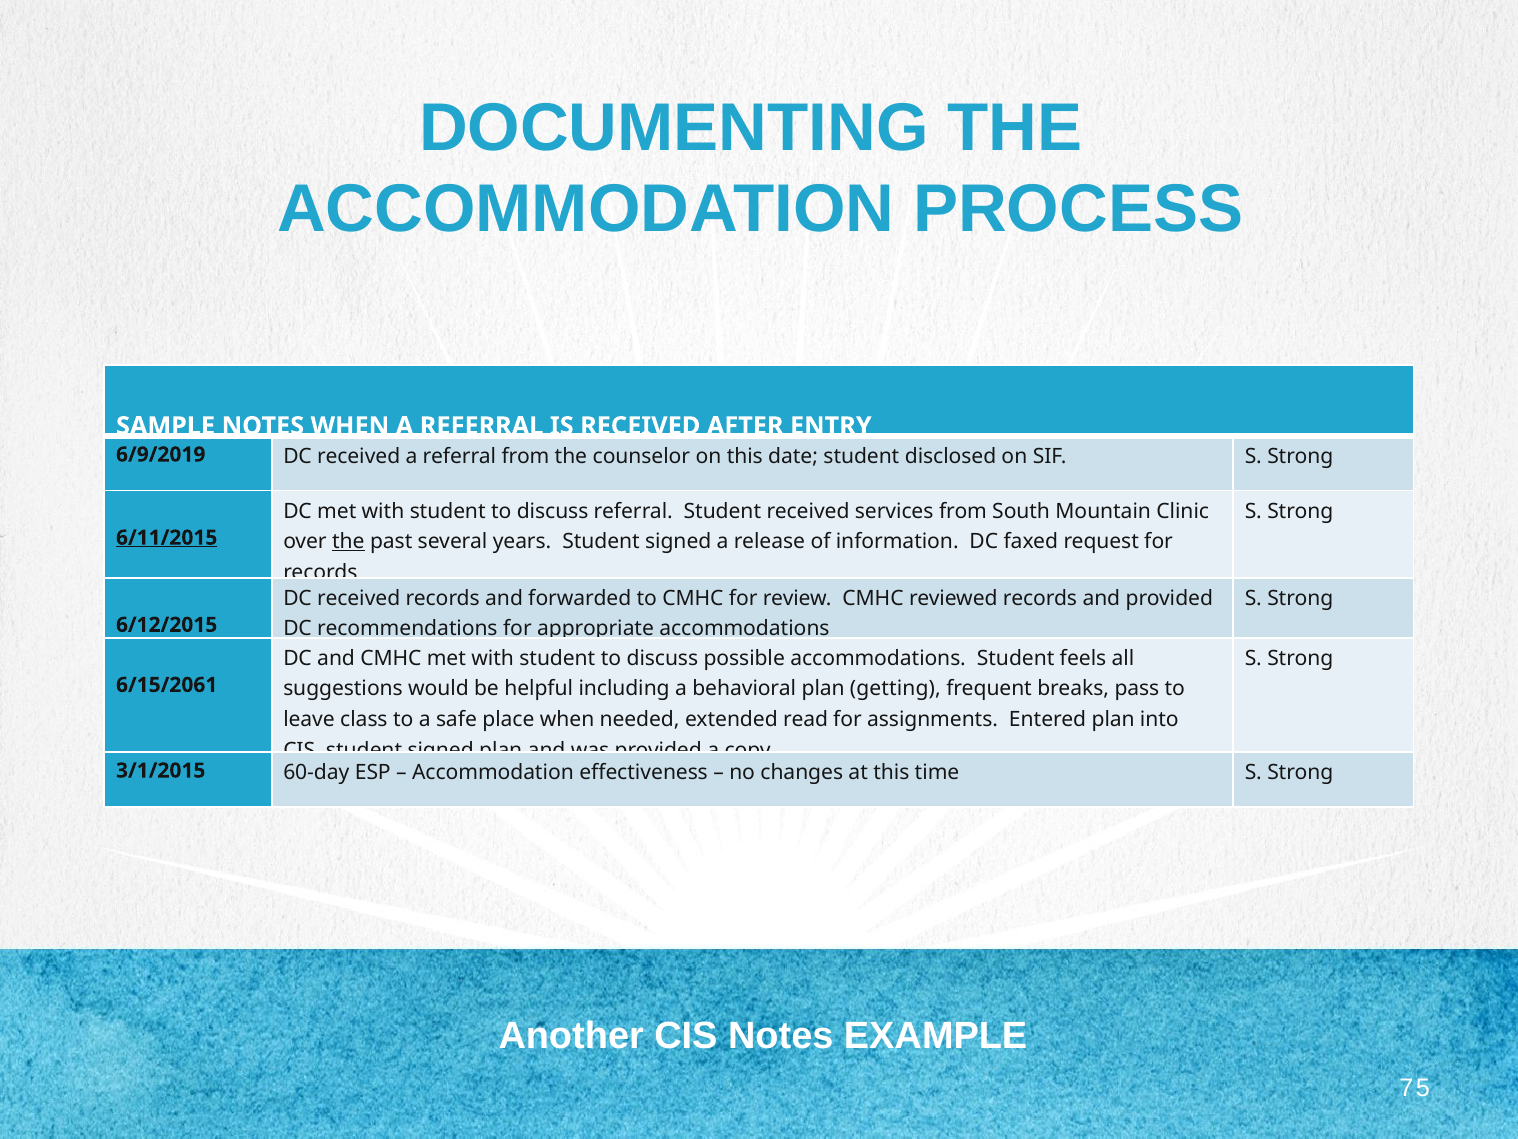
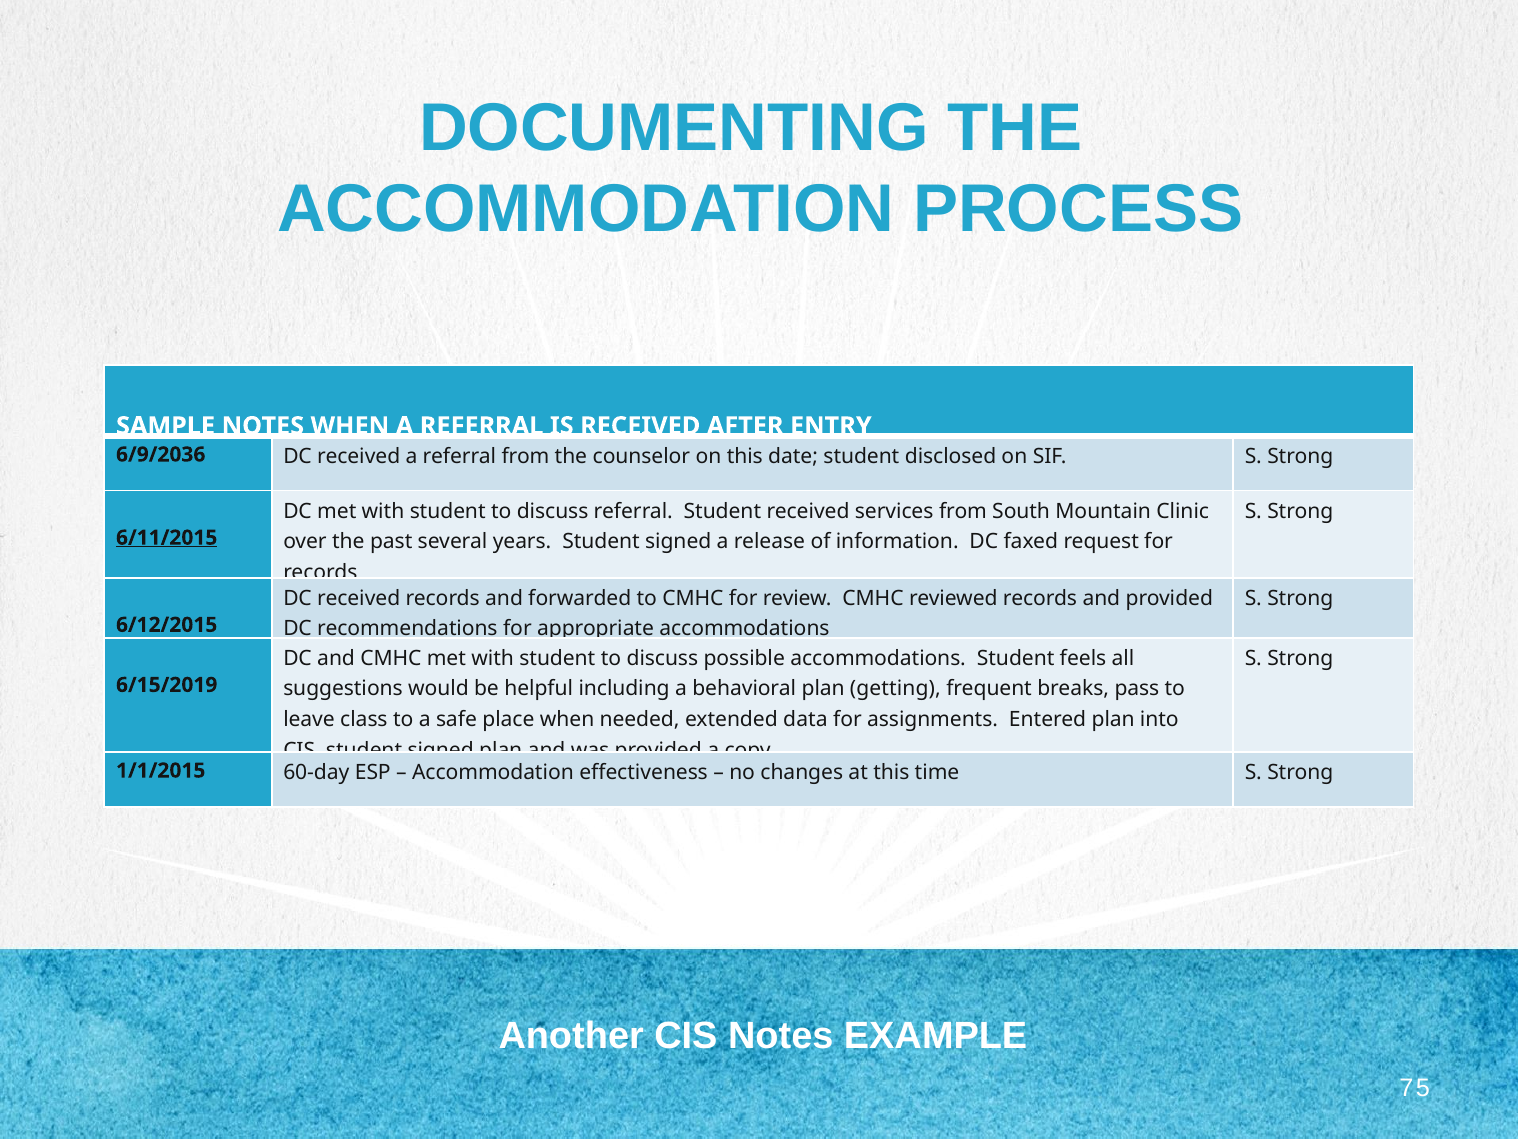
6/9/2019: 6/9/2019 -> 6/9/2036
the at (348, 541) underline: present -> none
6/15/2061: 6/15/2061 -> 6/15/2019
read: read -> data
3/1/2015: 3/1/2015 -> 1/1/2015
